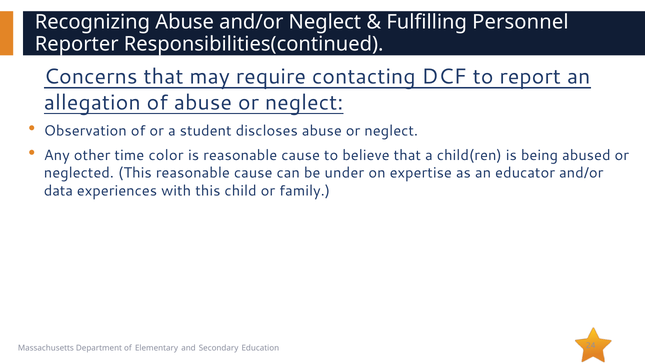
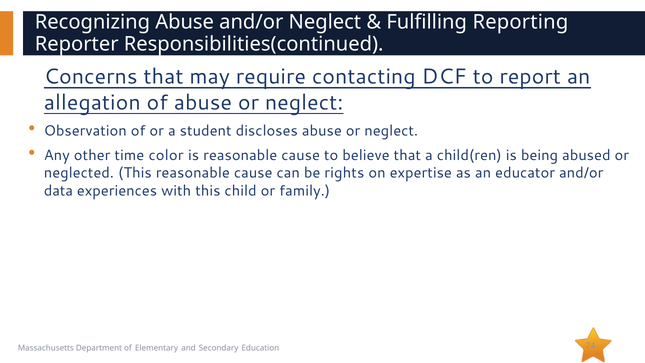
Personnel: Personnel -> Reporting
under: under -> rights
